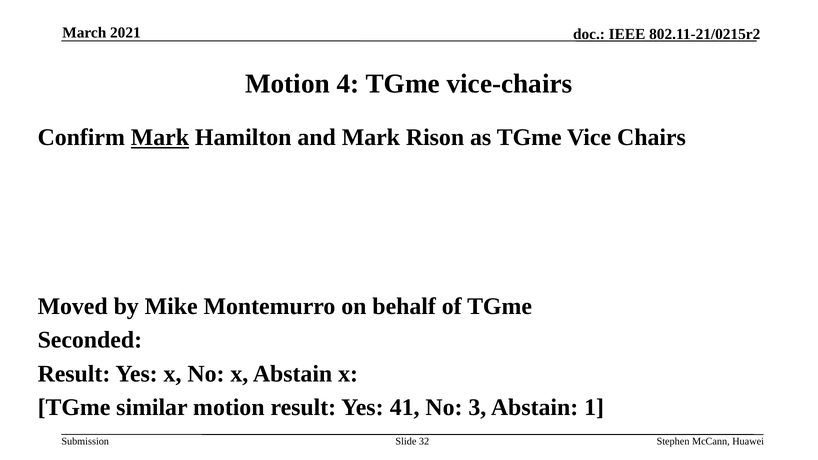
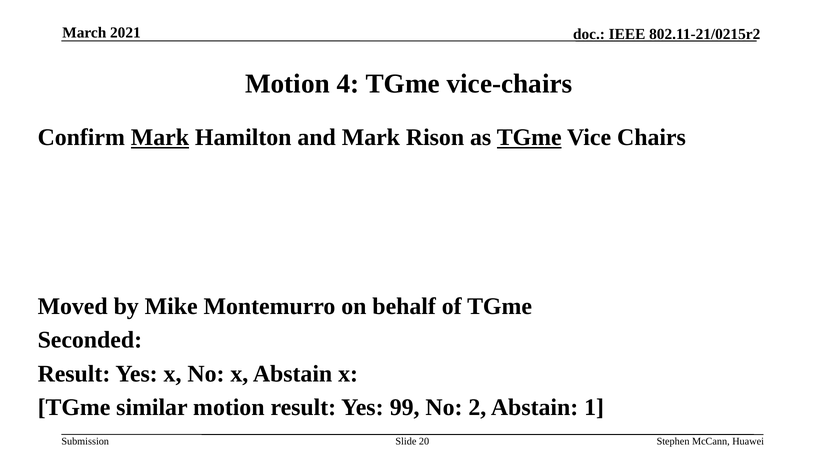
TGme at (529, 138) underline: none -> present
41: 41 -> 99
3: 3 -> 2
32: 32 -> 20
